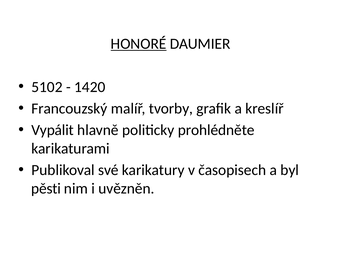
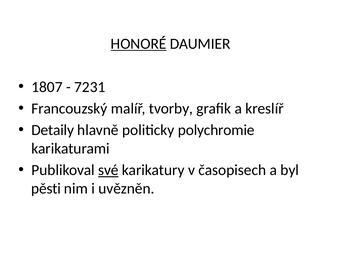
5102: 5102 -> 1807
1420: 1420 -> 7231
Vypálit: Vypálit -> Detaily
prohlédněte: prohlédněte -> polychromie
své underline: none -> present
